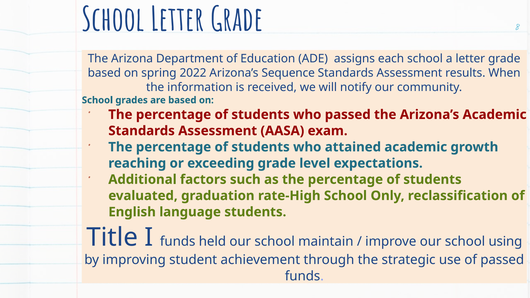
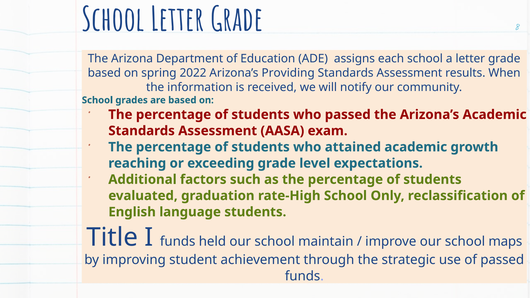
Sequence: Sequence -> Providing
using: using -> maps
